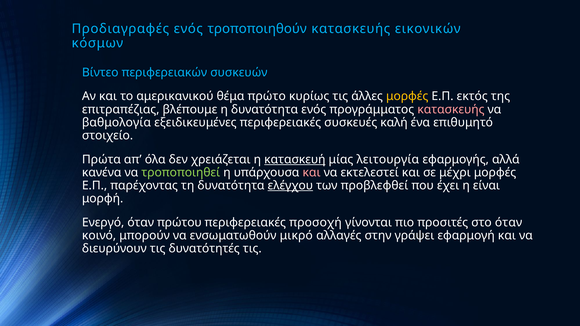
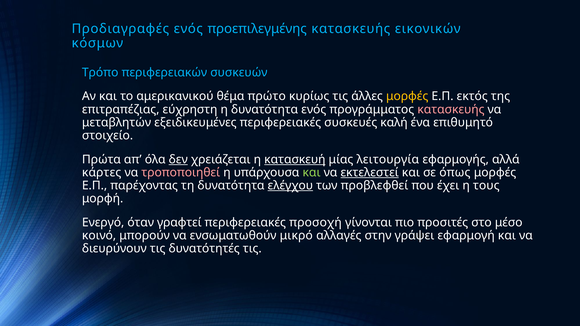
τροποποιηθούν: τροποποιηθούν -> προεπιλεγμένης
Βίντεο: Βίντεο -> Τρόπο
βλέπουμε: βλέπουμε -> εύχρηστη
βαθμολογία: βαθμολογία -> μεταβλητών
δεν underline: none -> present
κανένα: κανένα -> κάρτες
τροποποιηθεί colour: light green -> pink
και at (312, 173) colour: pink -> light green
εκτελεστεί underline: none -> present
μέχρι: μέχρι -> όπως
είναι: είναι -> τους
πρώτου: πρώτου -> γραφτεί
στο όταν: όταν -> μέσο
